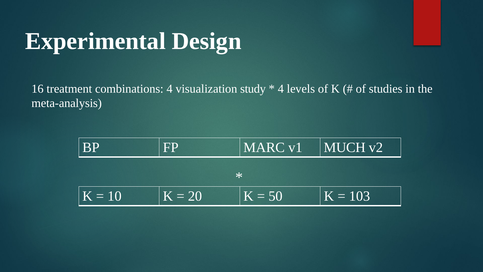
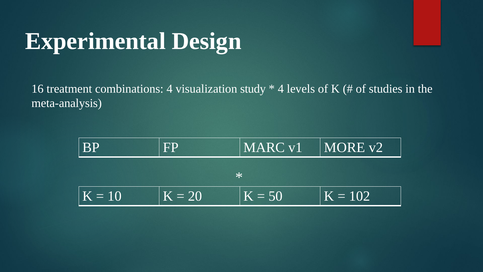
MUCH: MUCH -> MORE
103: 103 -> 102
